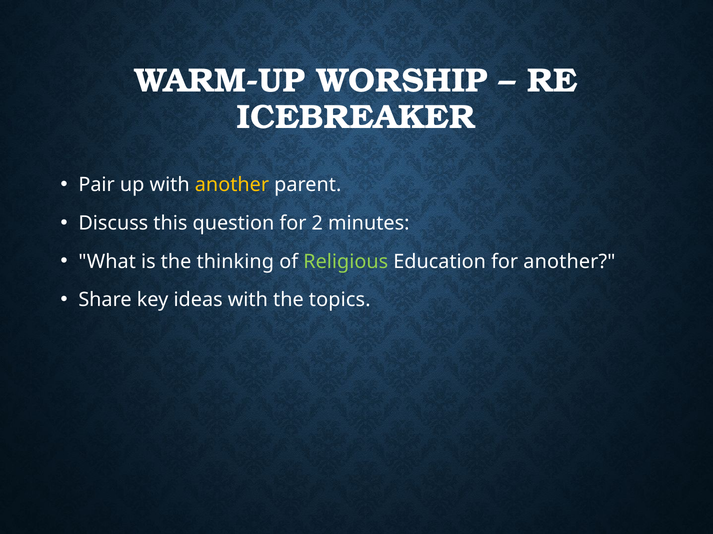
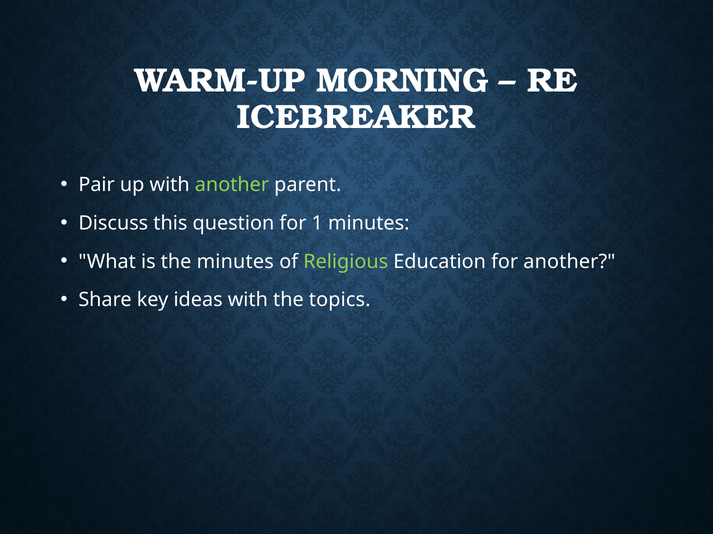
WORSHIP: WORSHIP -> MORNING
another at (232, 185) colour: yellow -> light green
2: 2 -> 1
the thinking: thinking -> minutes
